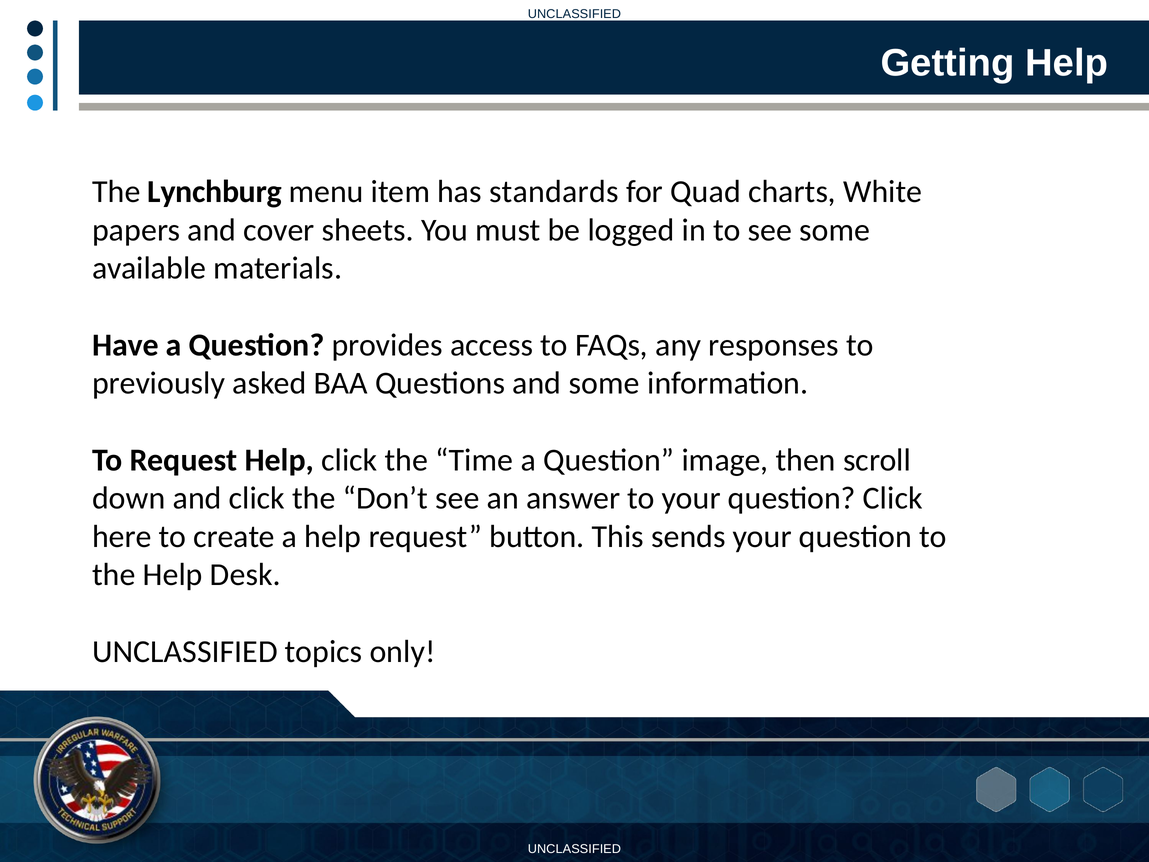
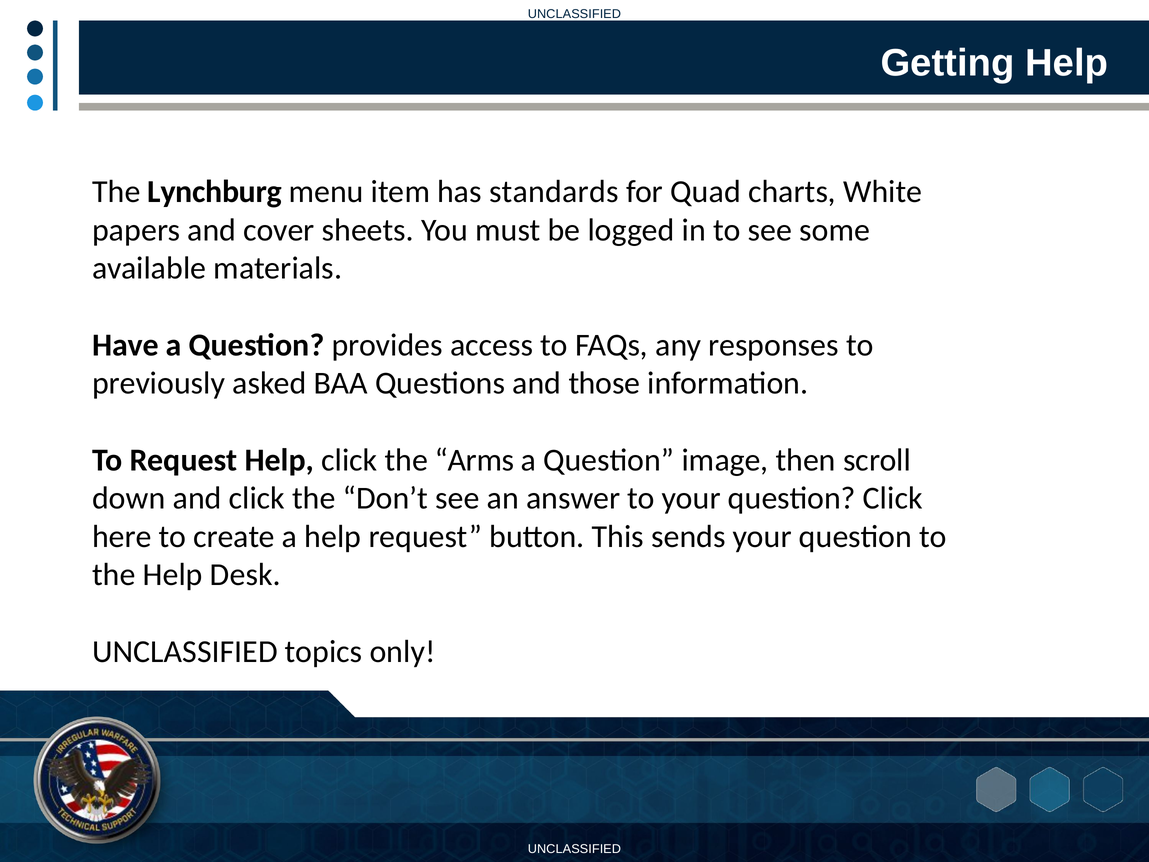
and some: some -> those
Time: Time -> Arms
